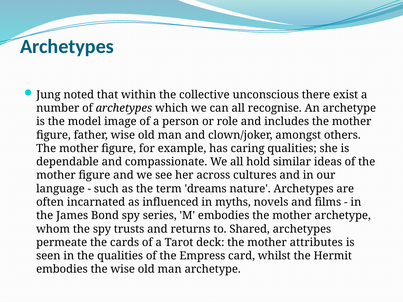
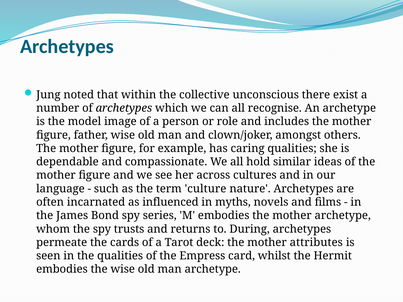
dreams: dreams -> culture
Shared: Shared -> During
